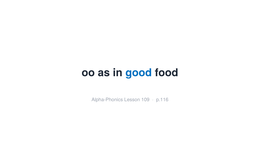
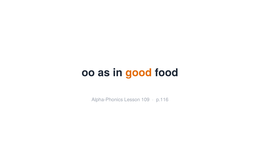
good colour: blue -> orange
